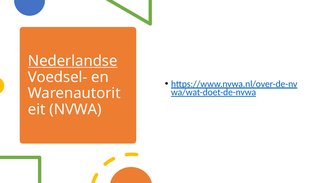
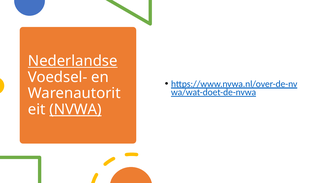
NVWA underline: none -> present
